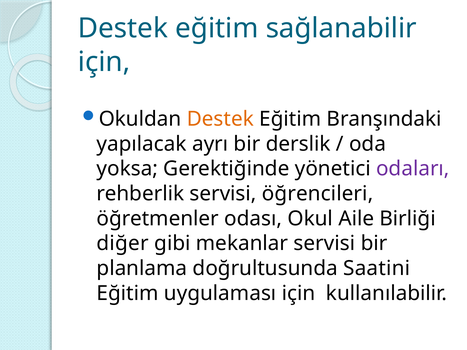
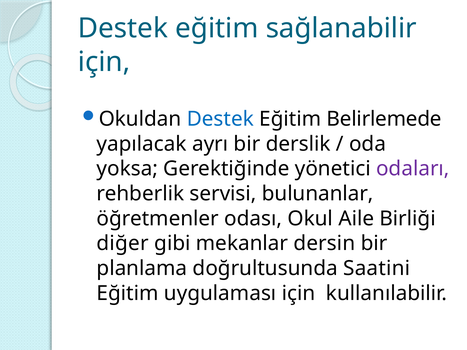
Destek at (220, 119) colour: orange -> blue
Branşındaki: Branşındaki -> Belirlemede
öğrencileri: öğrencileri -> bulunanlar
mekanlar servisi: servisi -> dersin
